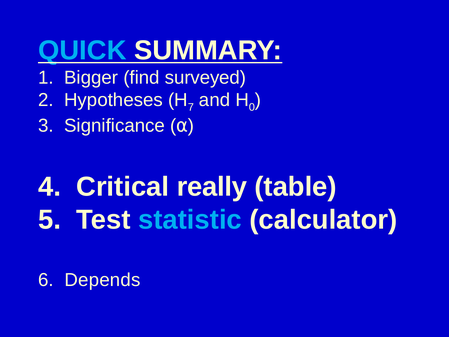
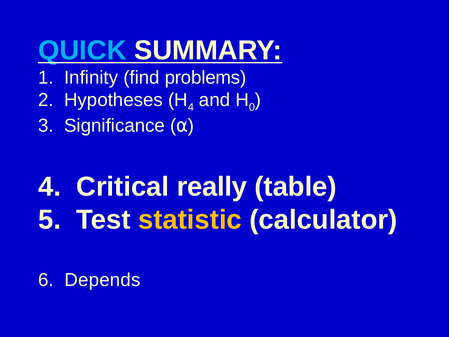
Bigger: Bigger -> Infinity
surveyed: surveyed -> problems
7 at (191, 107): 7 -> 4
statistic colour: light blue -> yellow
